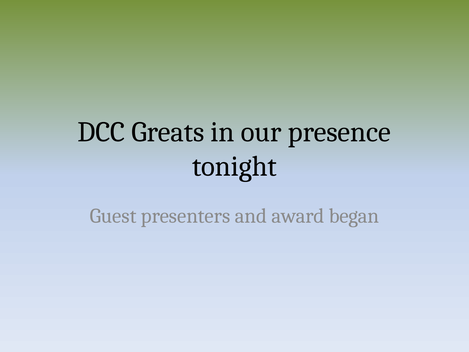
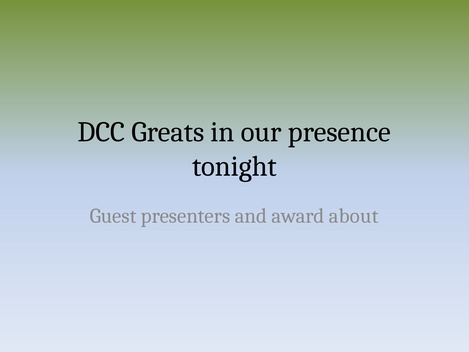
began: began -> about
